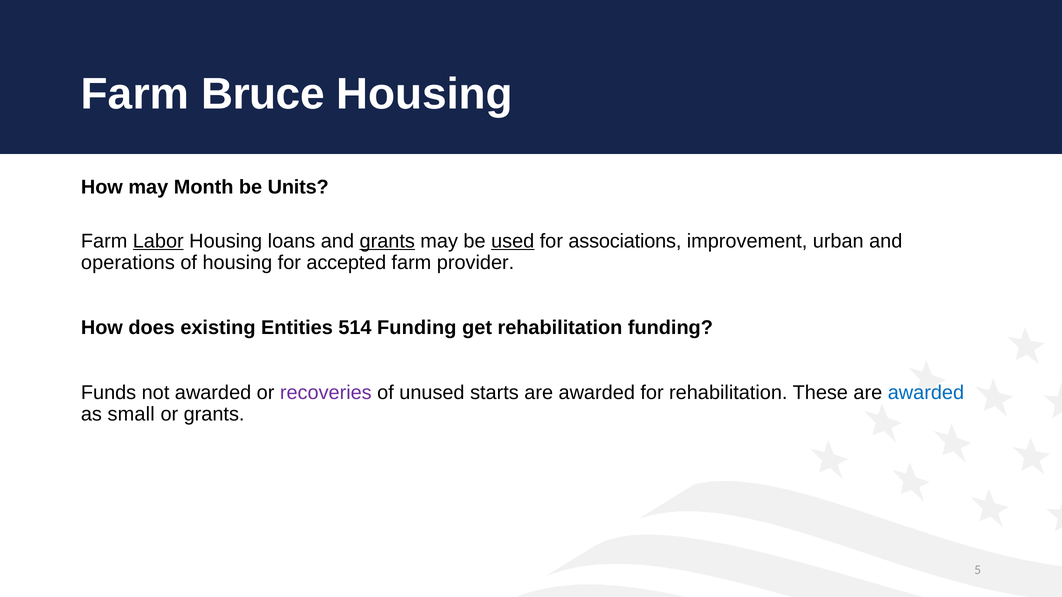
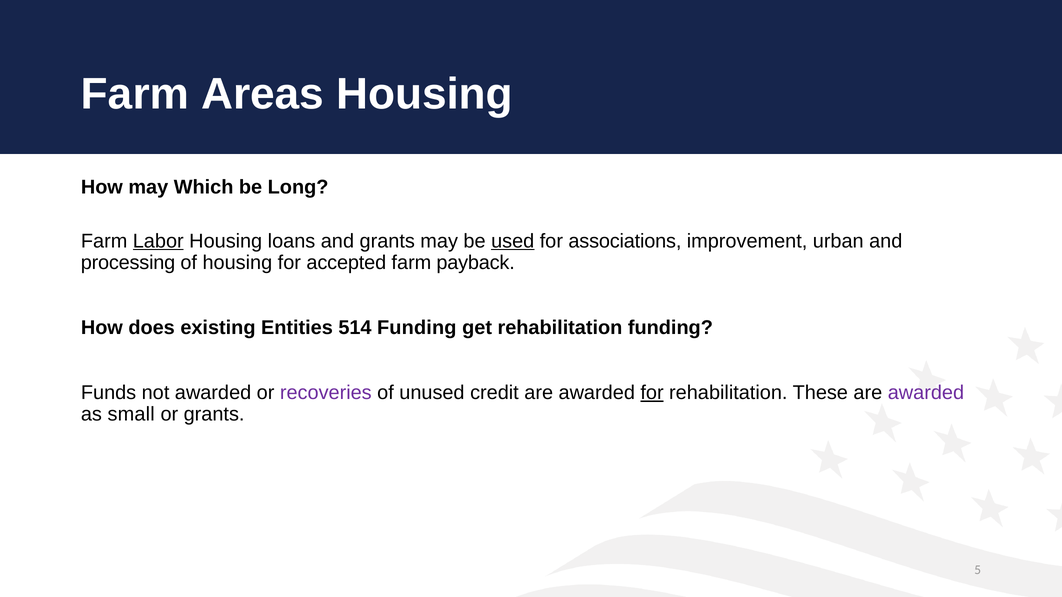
Bruce: Bruce -> Areas
Month: Month -> Which
Units: Units -> Long
grants at (387, 241) underline: present -> none
operations: operations -> processing
provider: provider -> payback
starts: starts -> credit
for at (652, 393) underline: none -> present
awarded at (926, 393) colour: blue -> purple
